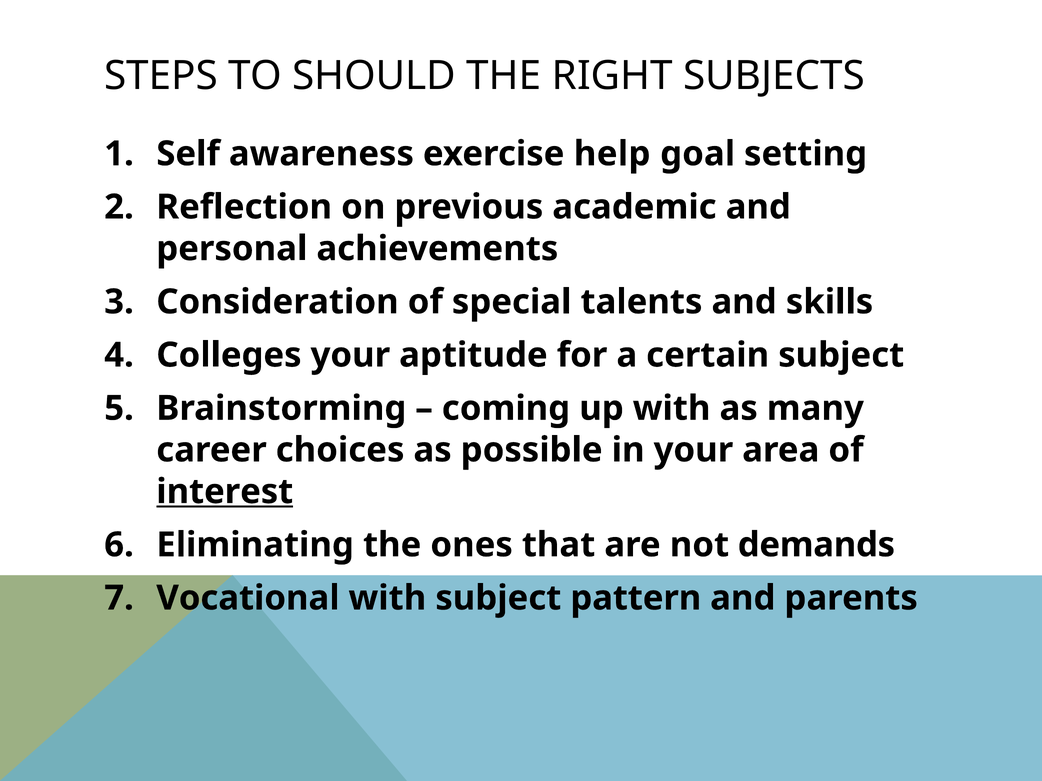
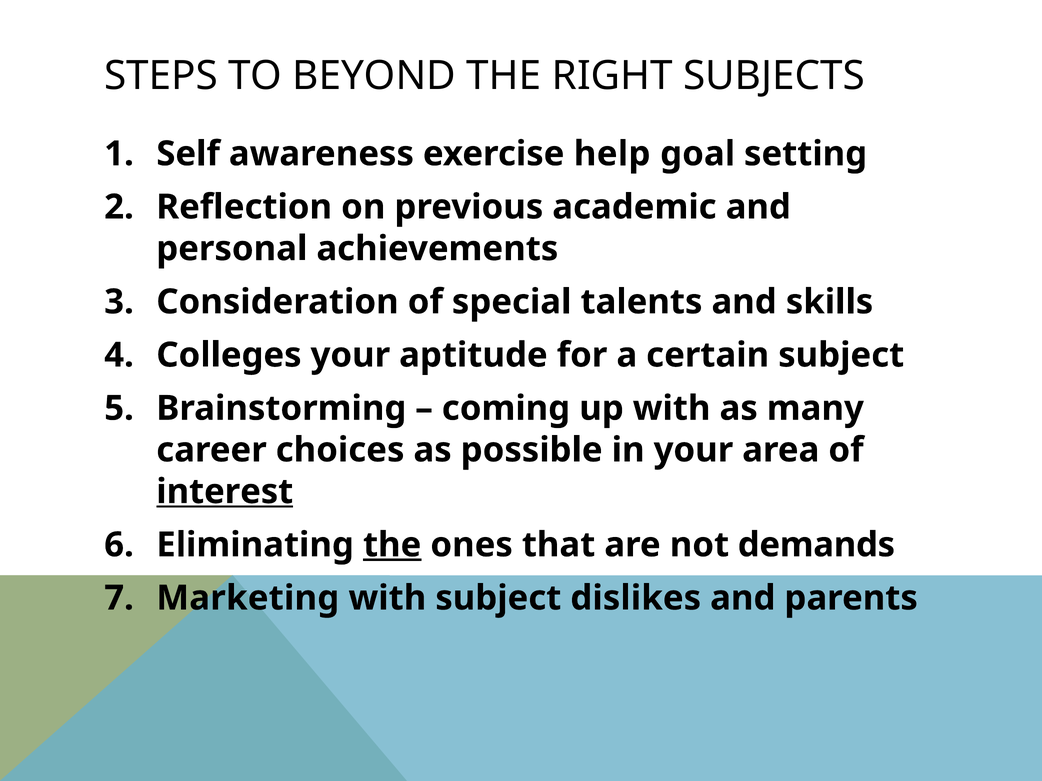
SHOULD: SHOULD -> BEYOND
the at (392, 545) underline: none -> present
Vocational: Vocational -> Marketing
pattern: pattern -> dislikes
